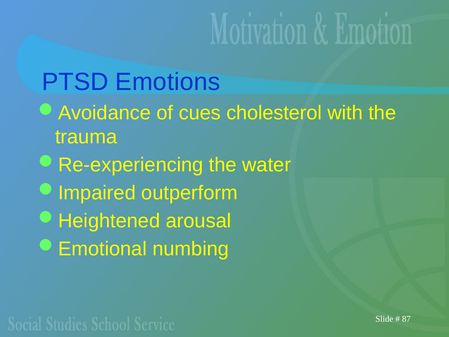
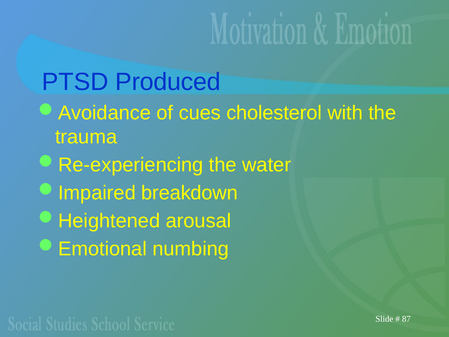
Emotions: Emotions -> Produced
outperform: outperform -> breakdown
